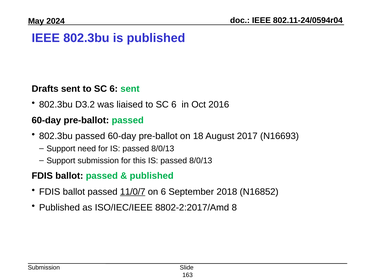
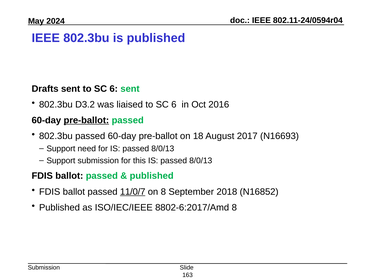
pre-ballot at (86, 120) underline: none -> present
on 6: 6 -> 8
8802-2:2017/Amd: 8802-2:2017/Amd -> 8802-6:2017/Amd
